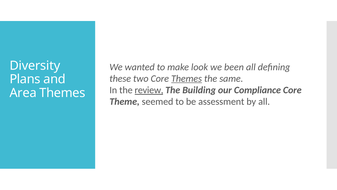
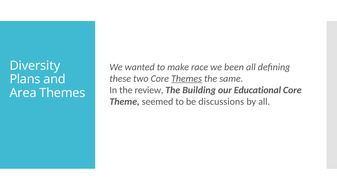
look: look -> race
review underline: present -> none
Compliance: Compliance -> Educational
assessment: assessment -> discussions
